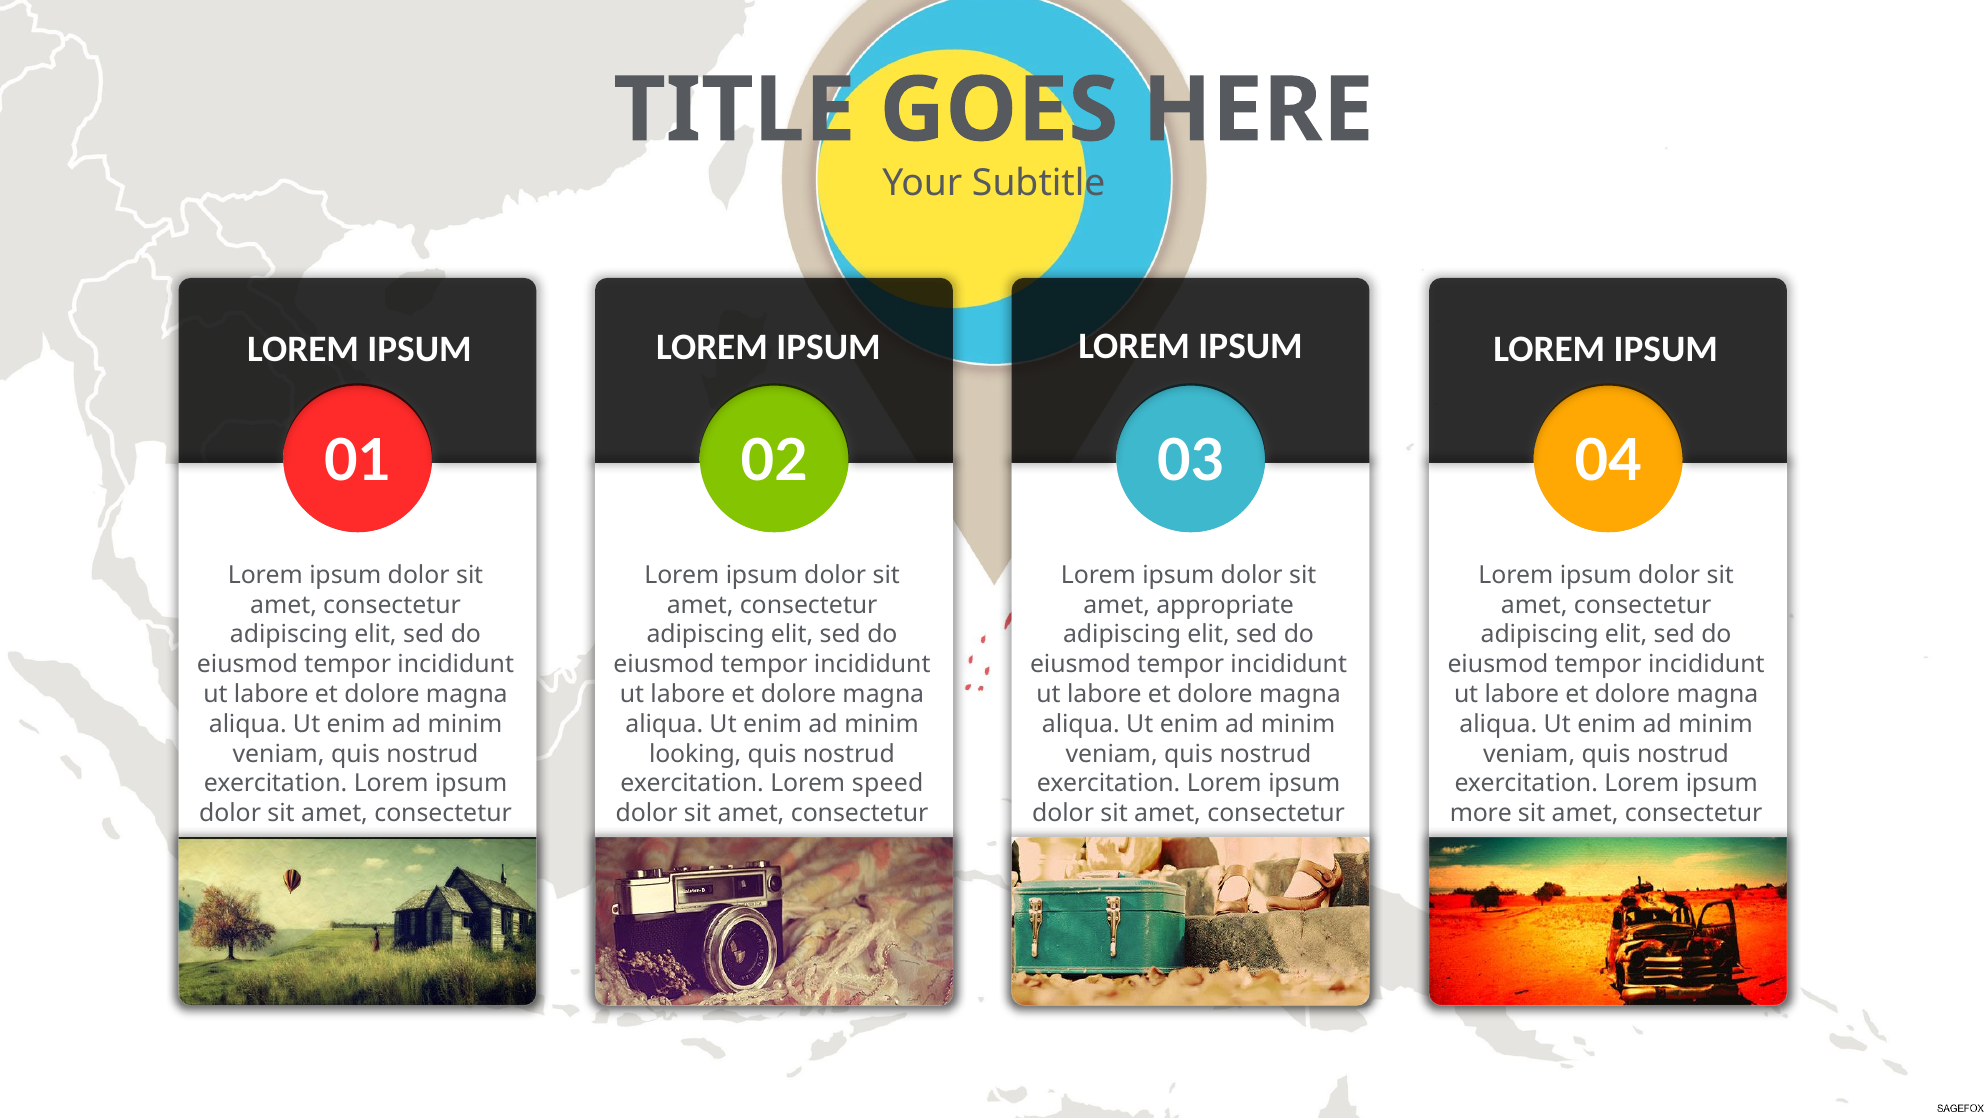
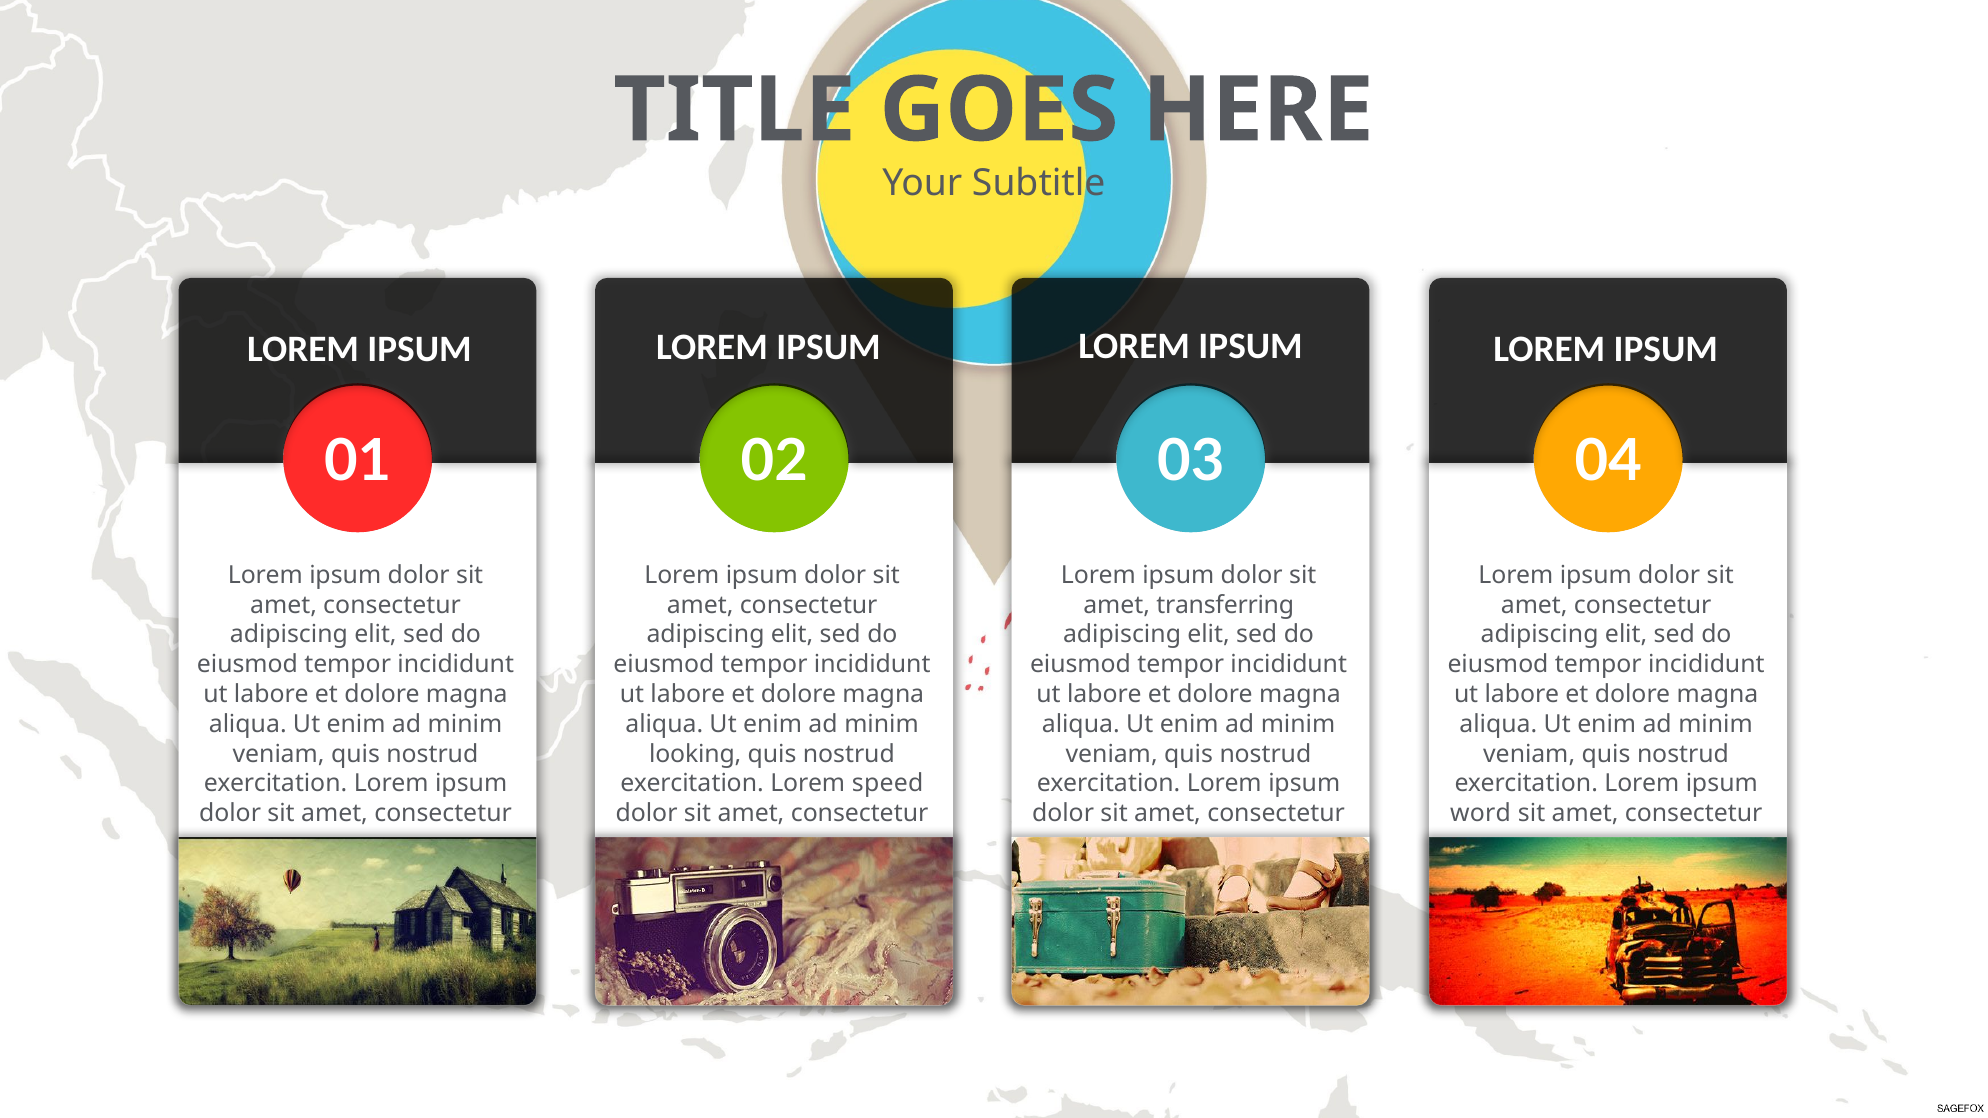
appropriate: appropriate -> transferring
more: more -> word
